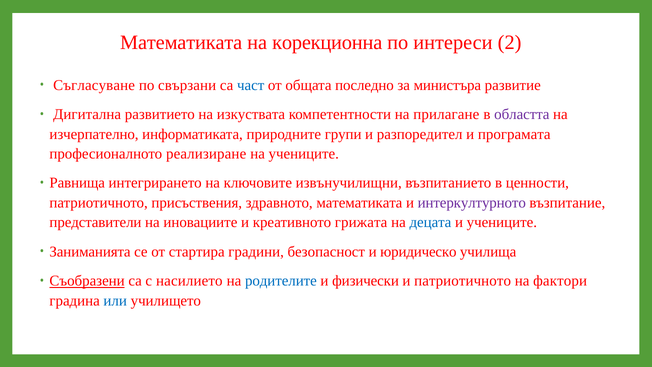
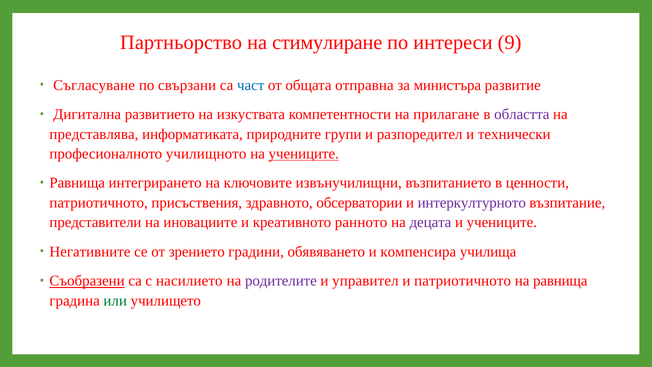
Математиката at (181, 42): Математиката -> Партньорство
корекционна: корекционна -> стимулиране
2: 2 -> 9
последно: последно -> отправна
изчерпателно: изчерпателно -> представлява
програмата: програмата -> технически
реализиране: реализиране -> училищното
учениците at (304, 154) underline: none -> present
здравното математиката: математиката -> обсерватории
грижата: грижата -> ранното
децата colour: blue -> purple
Заниманията: Заниманията -> Негативните
стартира: стартира -> зрението
безопасност: безопасност -> обявяването
юридическо: юридическо -> компенсира
родителите colour: blue -> purple
физически: физически -> управител
на фактори: фактори -> равнища
или colour: blue -> green
